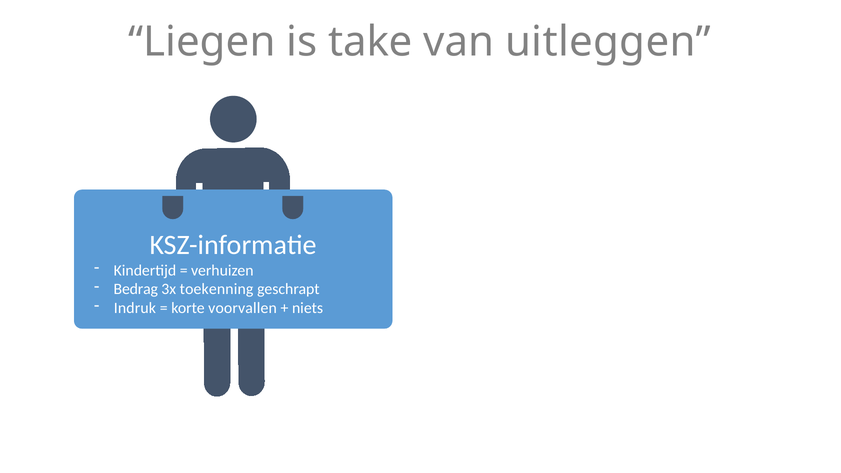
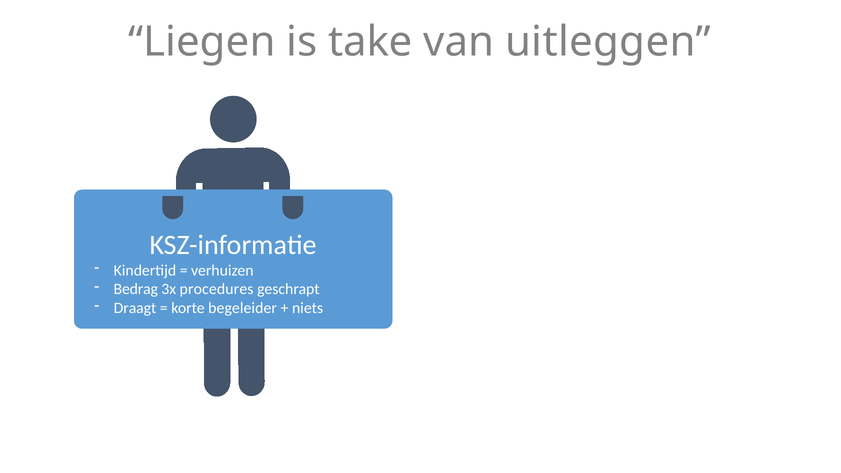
toekenning: toekenning -> procedures
Indruk: Indruk -> Draagt
voorvallen: voorvallen -> begeleider
